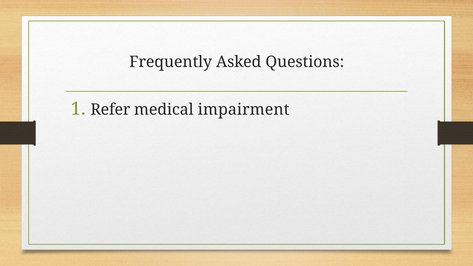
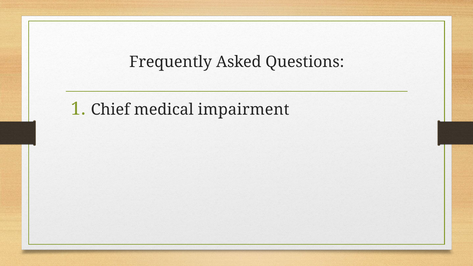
Refer: Refer -> Chief
